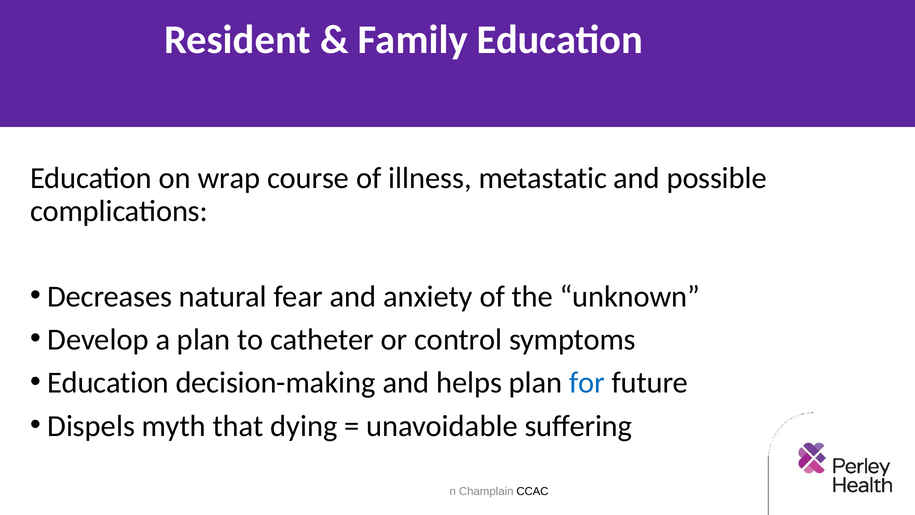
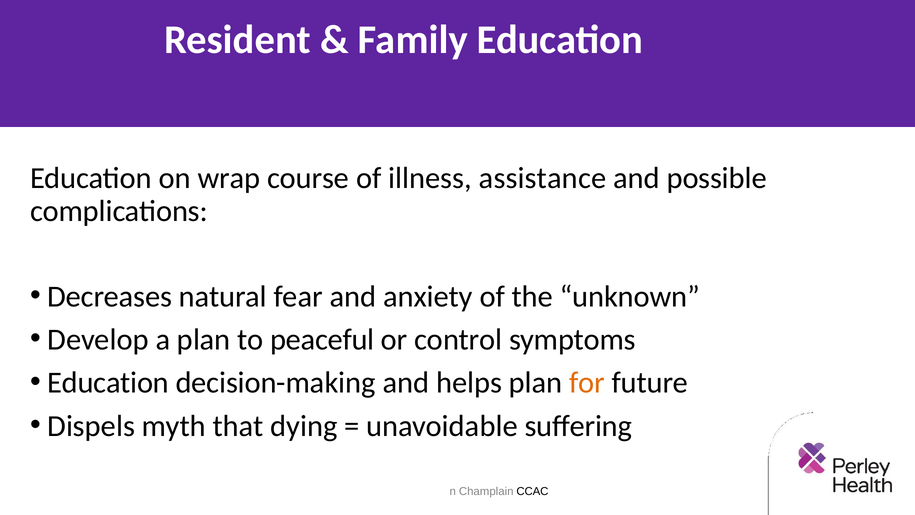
metastatic: metastatic -> assistance
catheter: catheter -> peaceful
for colour: blue -> orange
